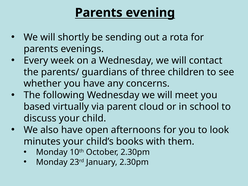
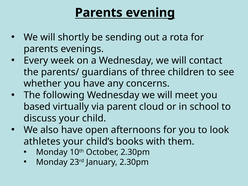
minutes: minutes -> athletes
